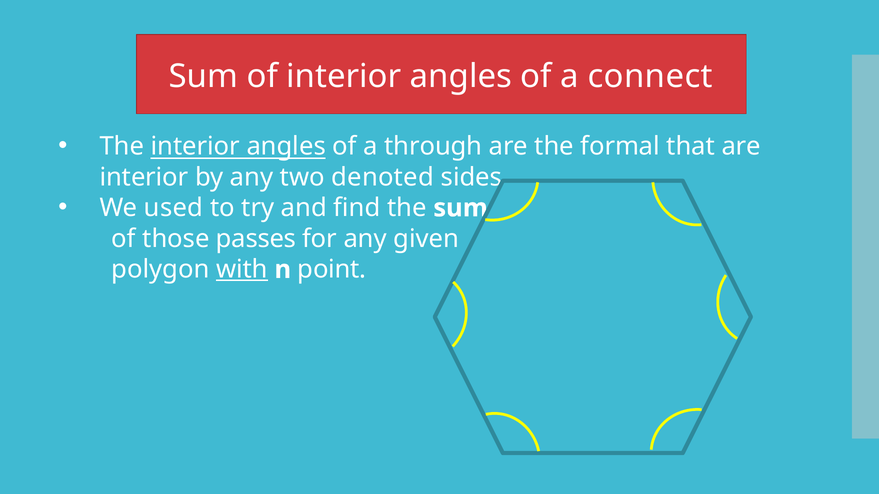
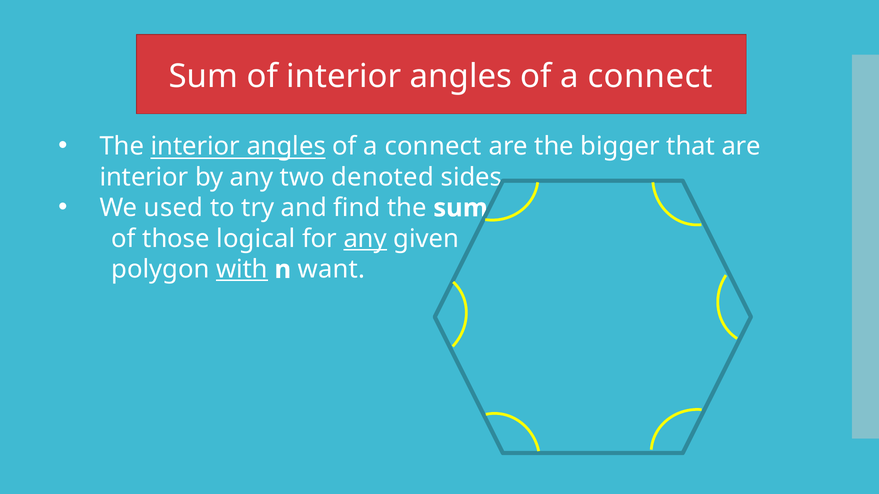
through at (433, 147): through -> connect
formal: formal -> bigger
passes: passes -> logical
any at (365, 239) underline: none -> present
point: point -> want
